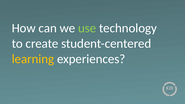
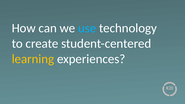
use colour: light green -> light blue
